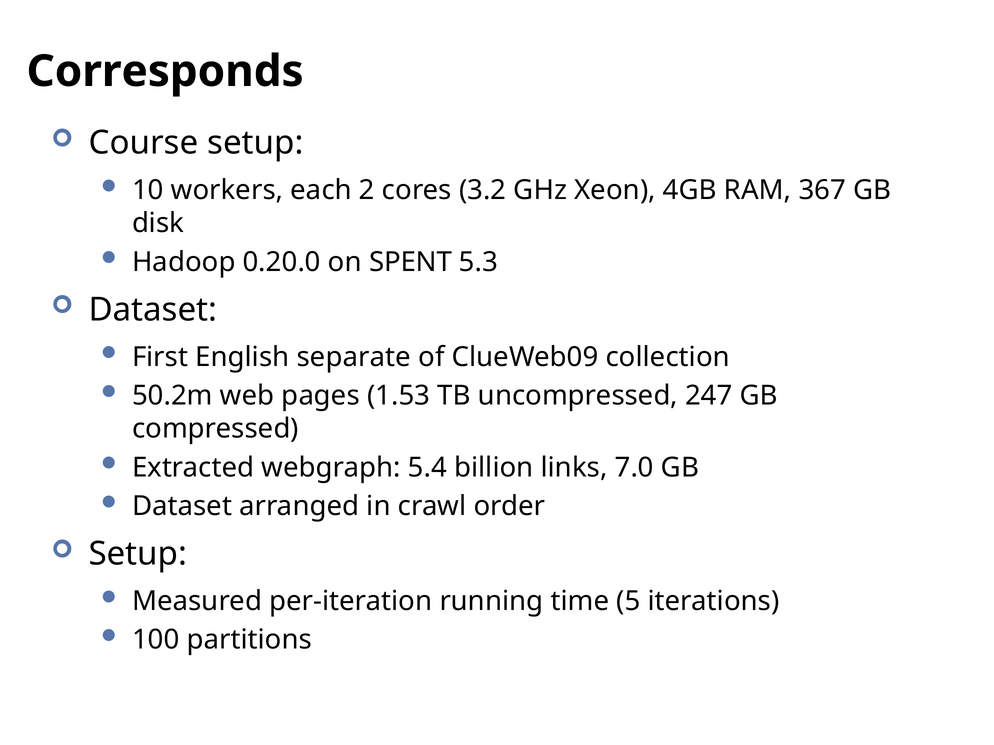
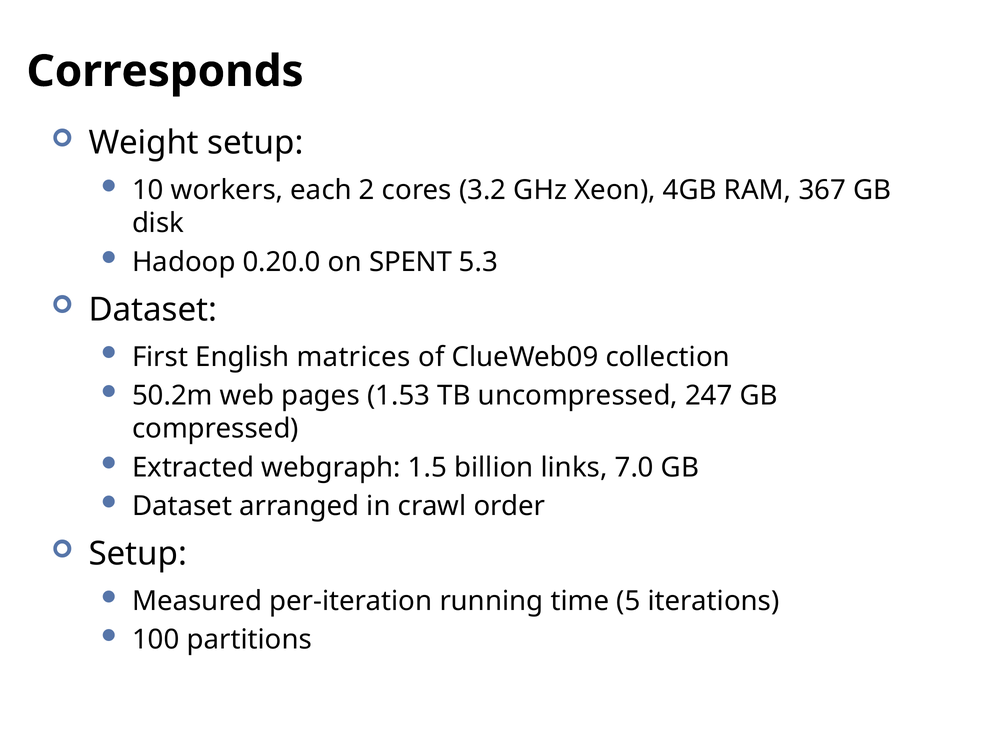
Course: Course -> Weight
separate: separate -> matrices
5.4: 5.4 -> 1.5
